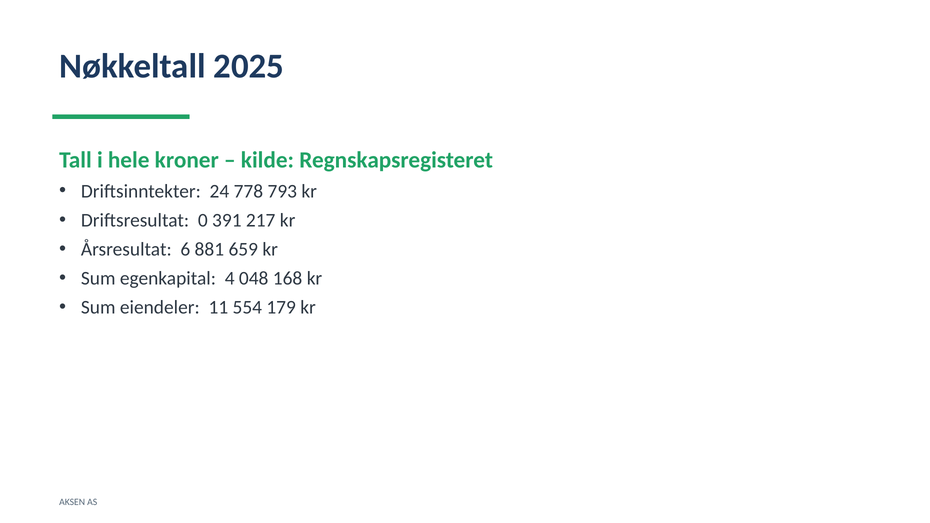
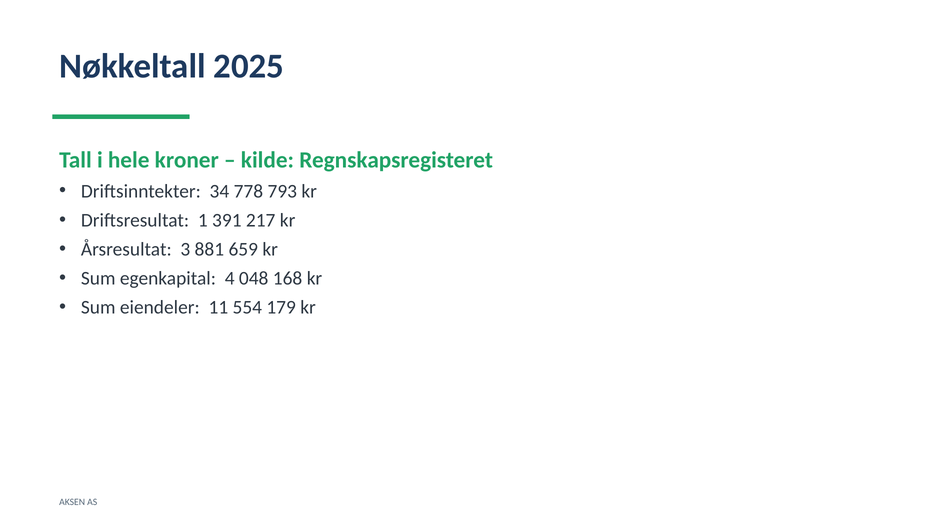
24: 24 -> 34
0: 0 -> 1
6: 6 -> 3
